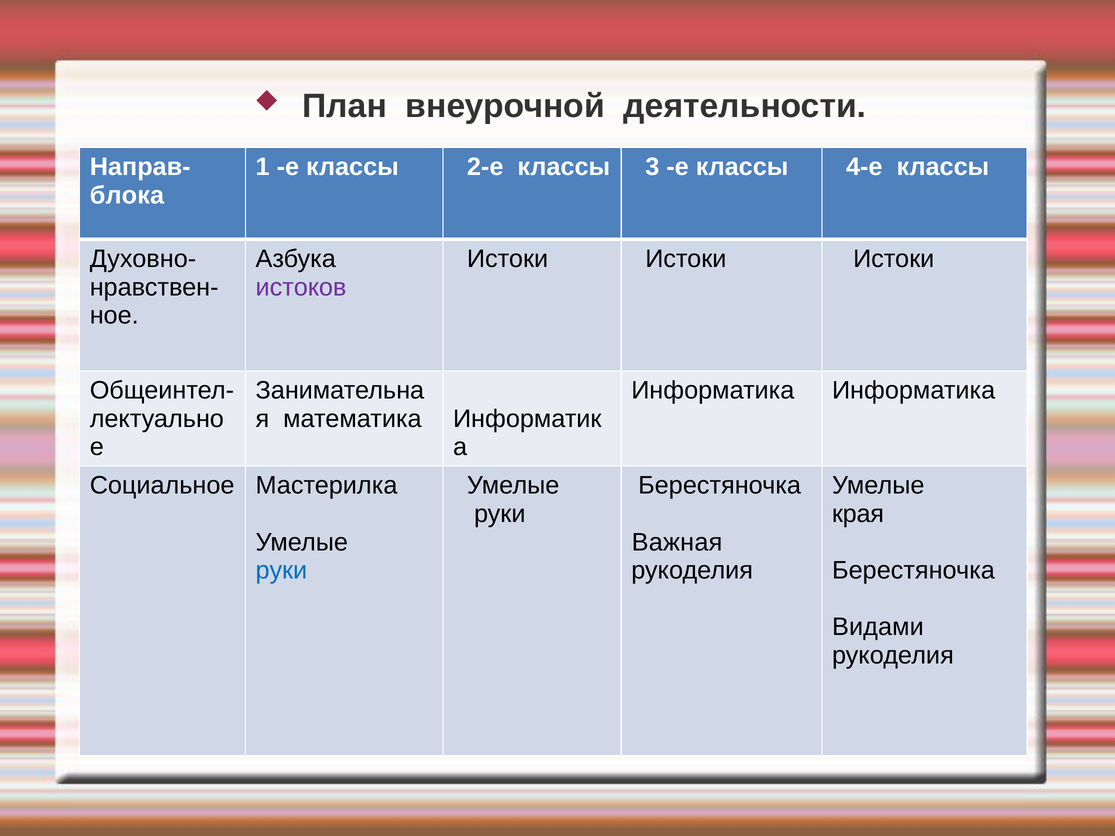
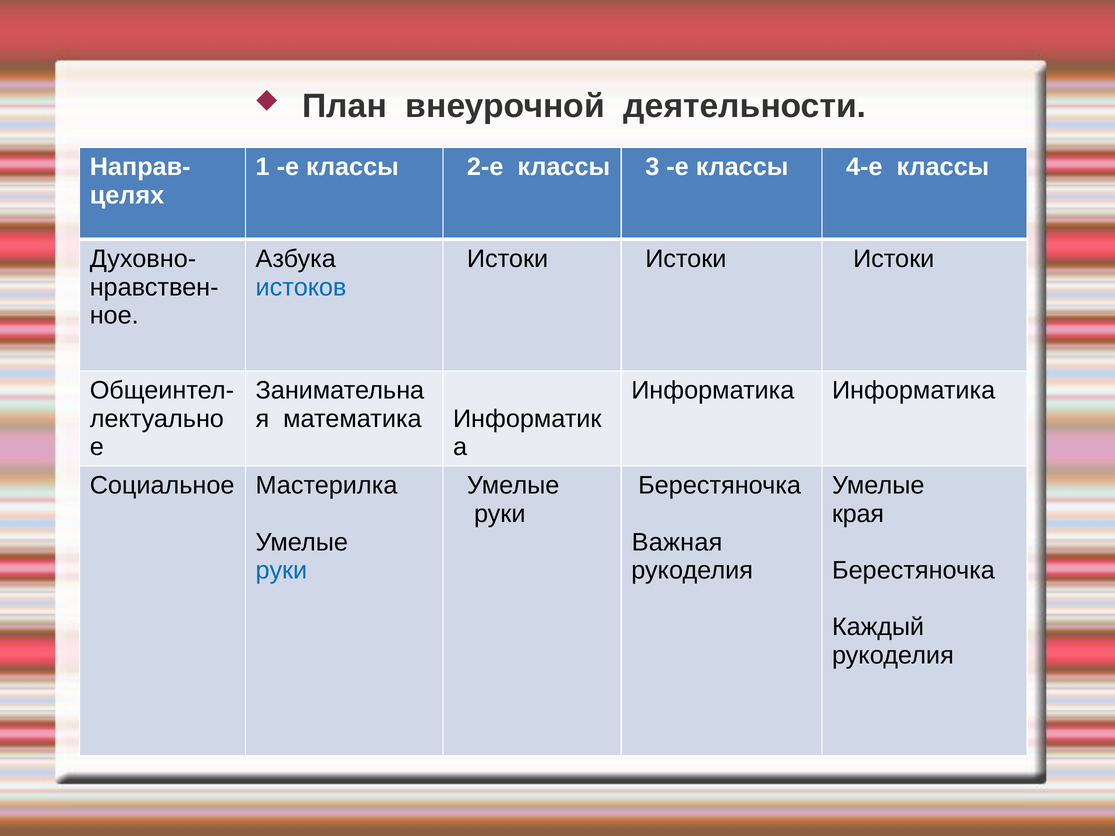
блока: блока -> целях
истоков colour: purple -> blue
Видами: Видами -> Каждый
